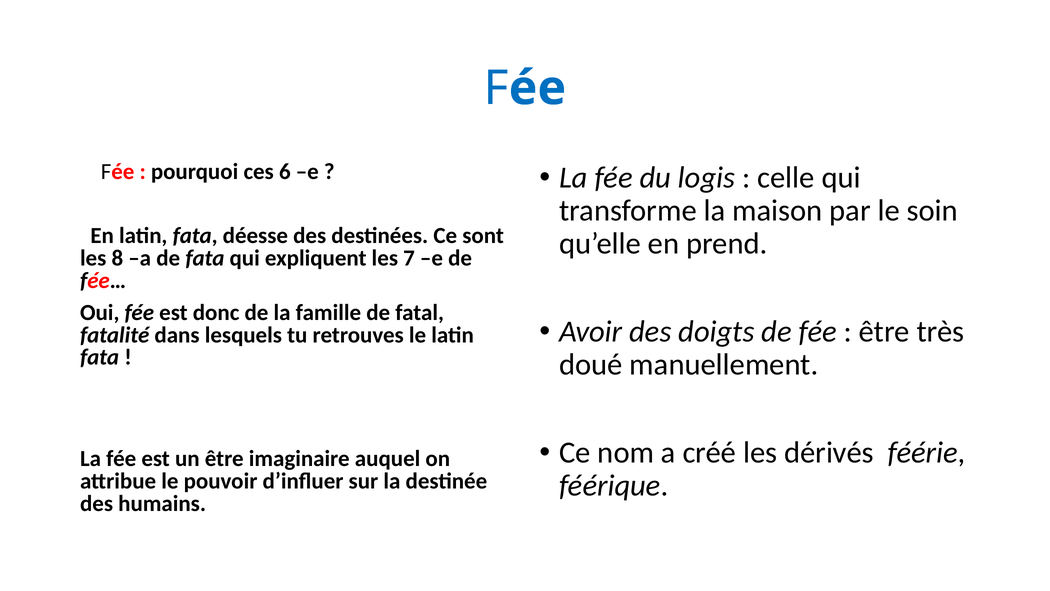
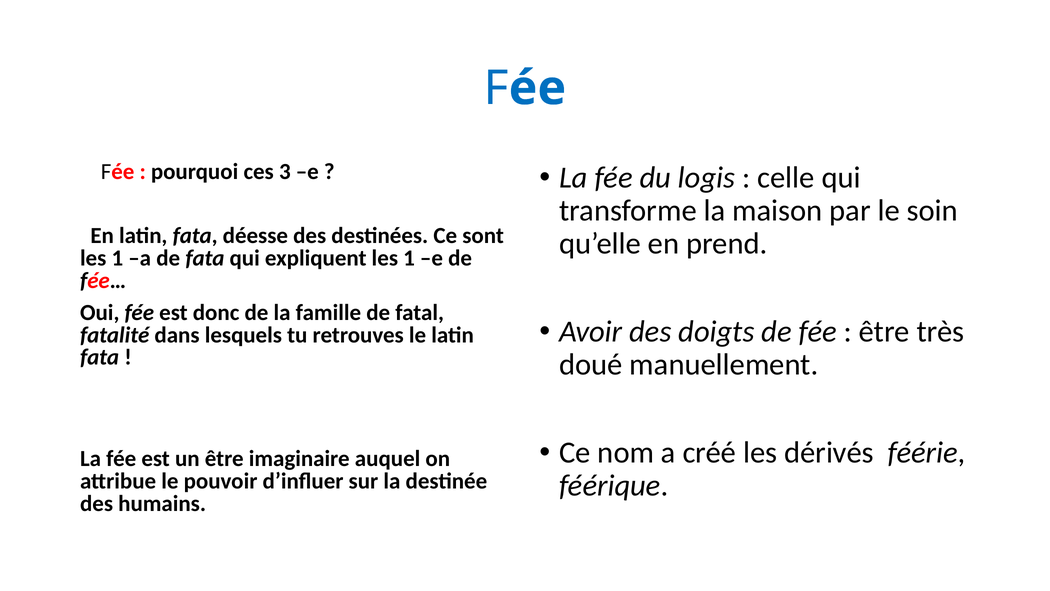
6: 6 -> 3
8 at (117, 258): 8 -> 1
expliquent les 7: 7 -> 1
